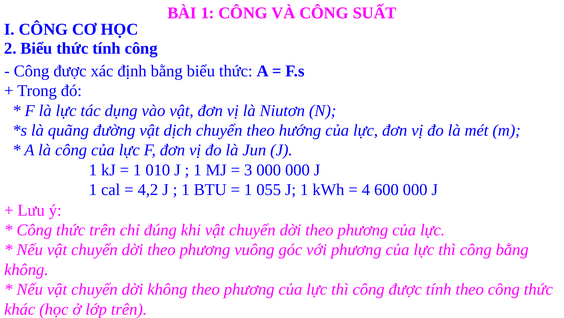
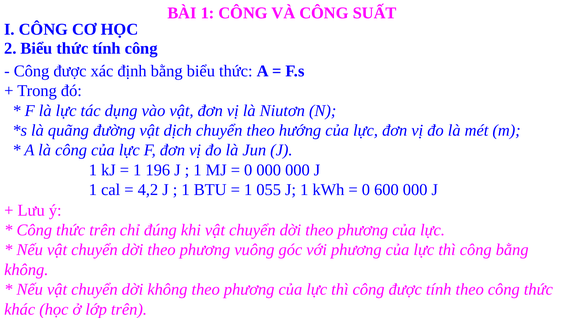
010: 010 -> 196
3 at (248, 170): 3 -> 0
4 at (366, 189): 4 -> 0
